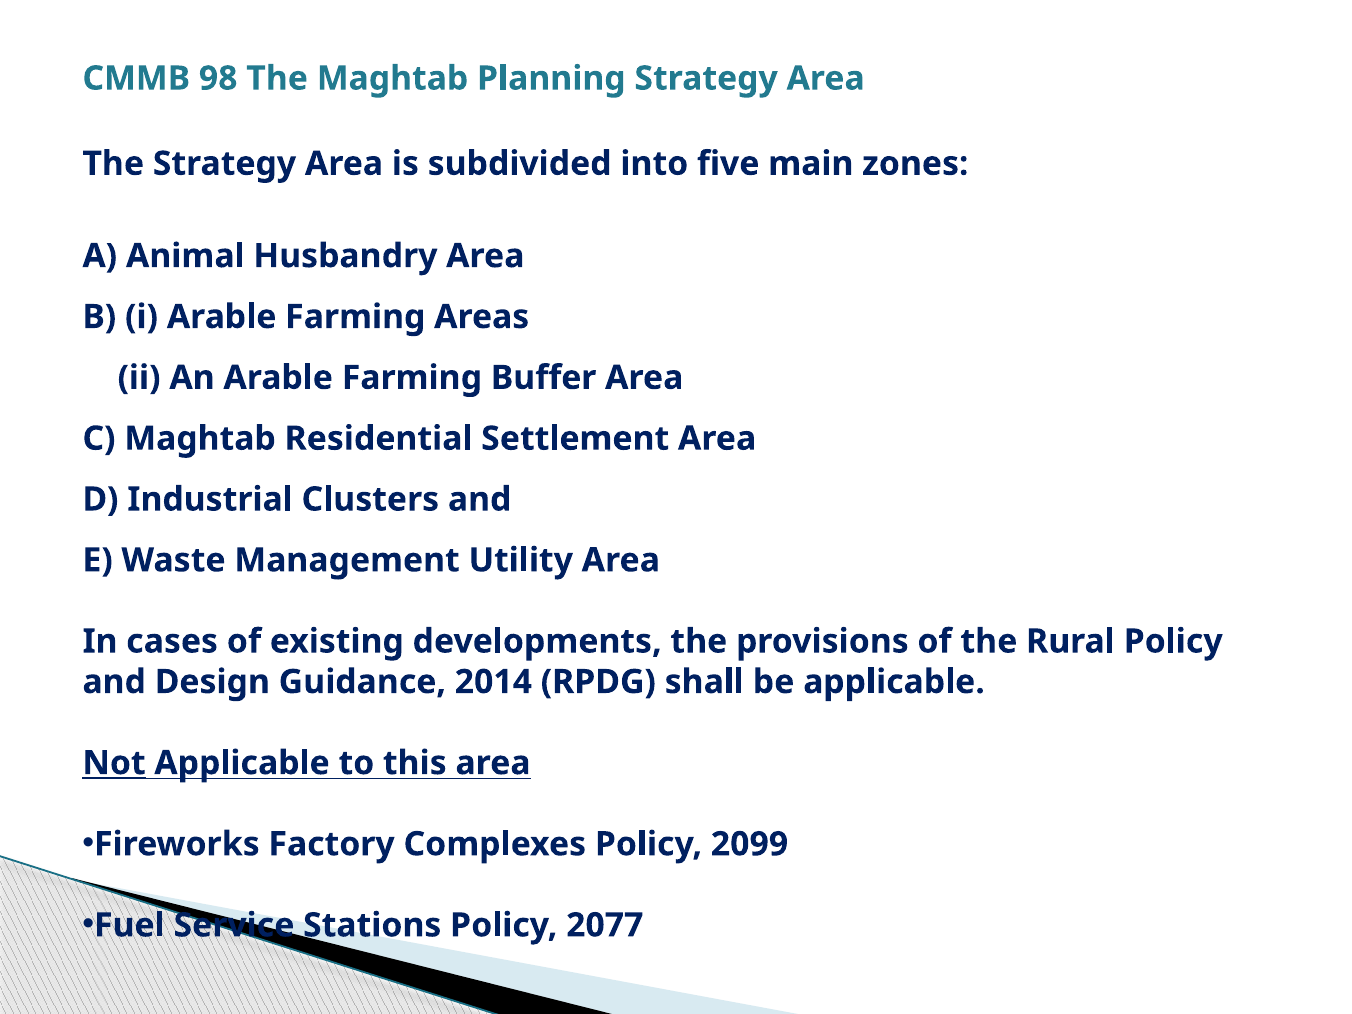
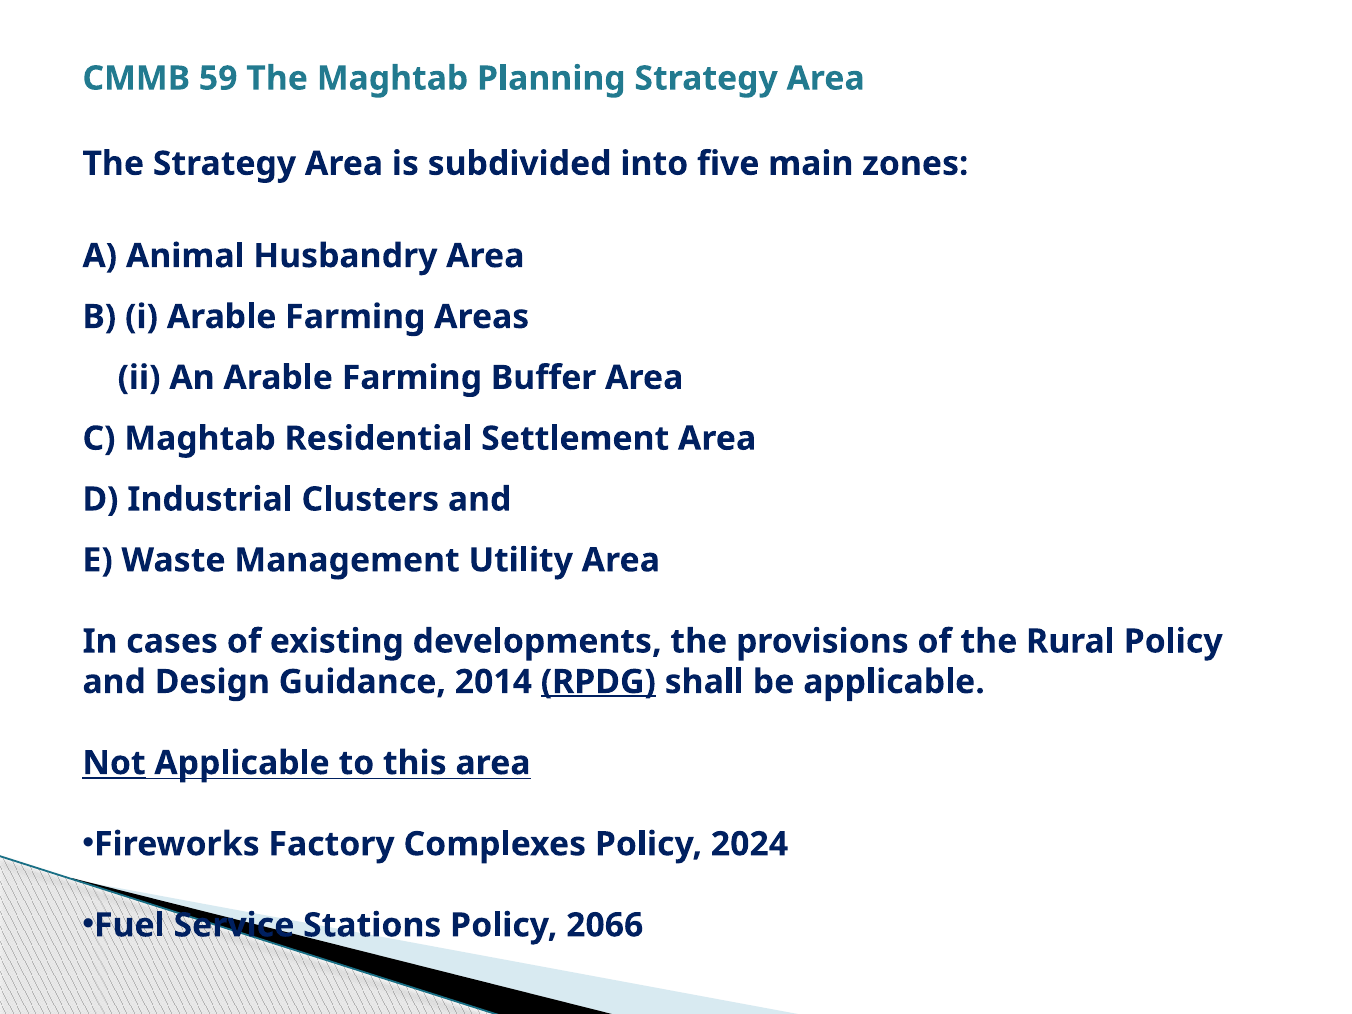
98: 98 -> 59
RPDG underline: none -> present
2099: 2099 -> 2024
2077: 2077 -> 2066
